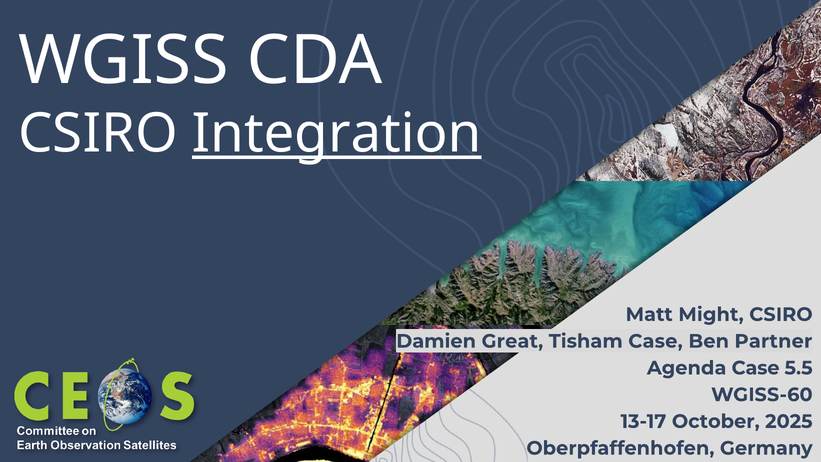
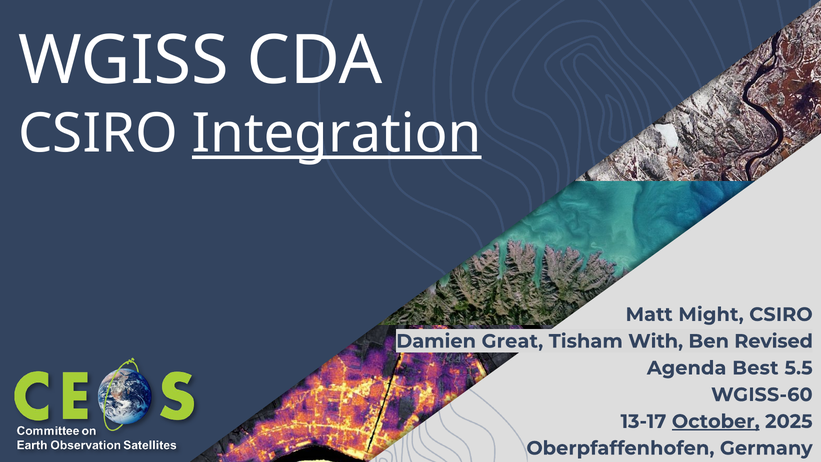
Tisham Case: Case -> With
Partner: Partner -> Revised
Agenda Case: Case -> Best
October underline: none -> present
